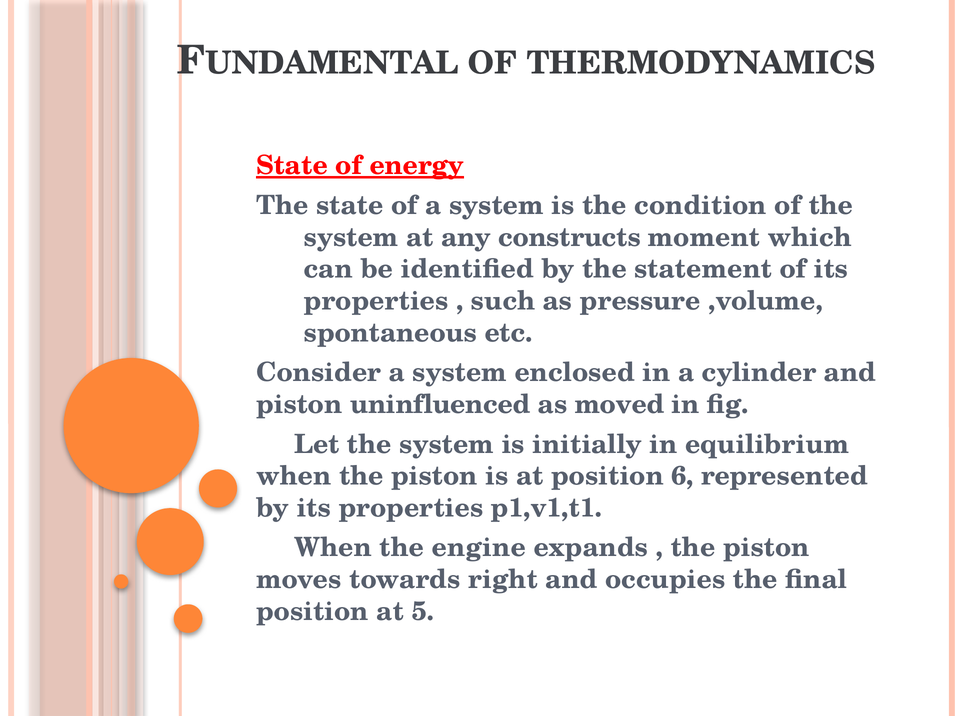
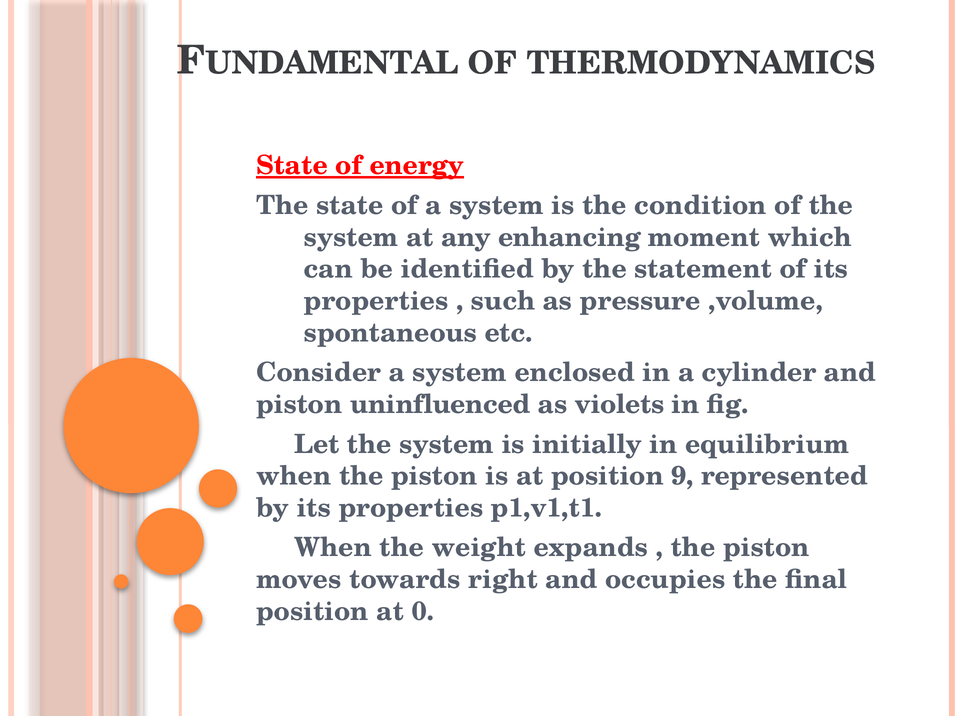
constructs: constructs -> enhancing
moved: moved -> violets
6: 6 -> 9
engine: engine -> weight
5: 5 -> 0
